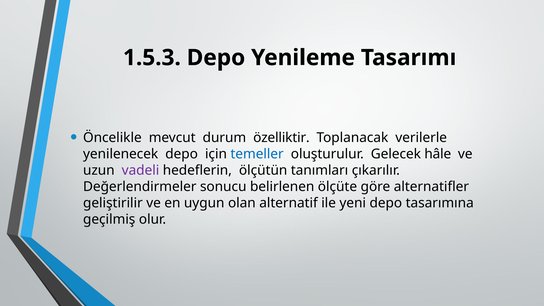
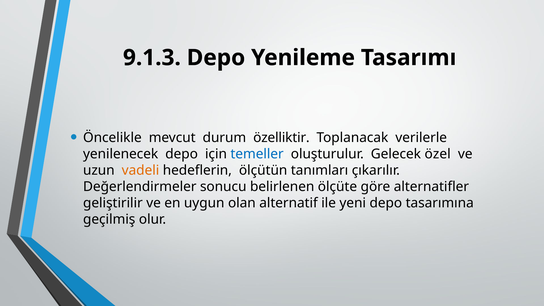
1.5.3: 1.5.3 -> 9.1.3
hâle: hâle -> özel
vadeli colour: purple -> orange
